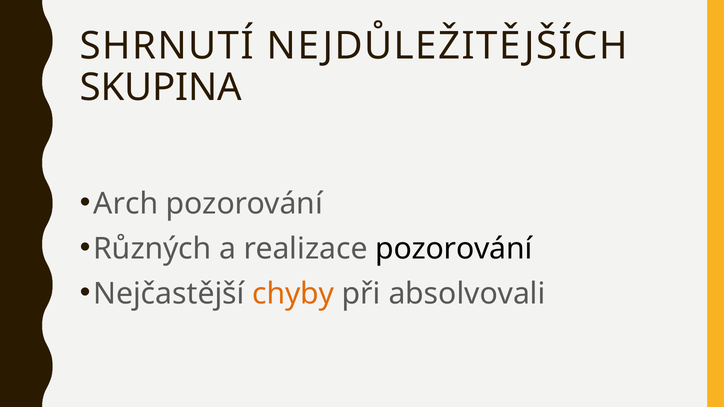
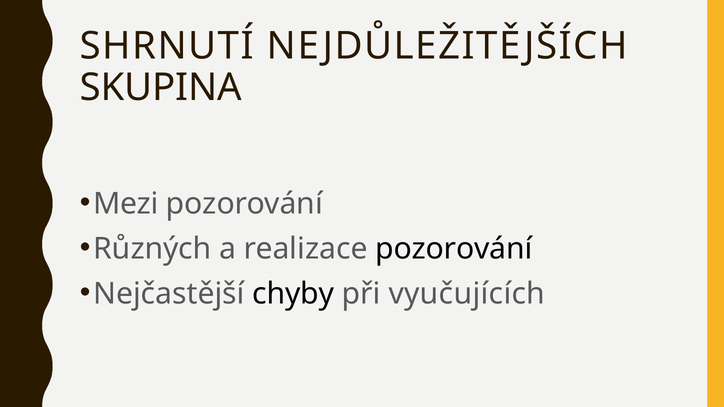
Arch: Arch -> Mezi
chyby colour: orange -> black
absolvovali: absolvovali -> vyučujících
